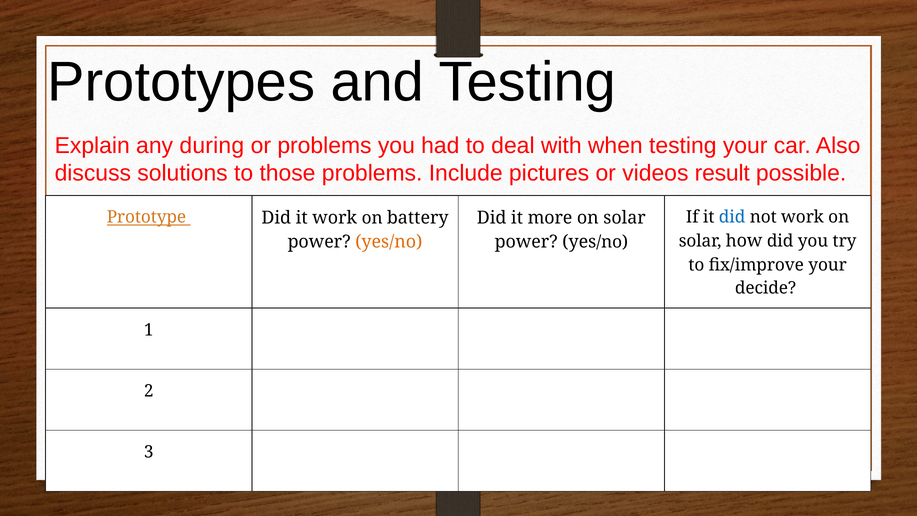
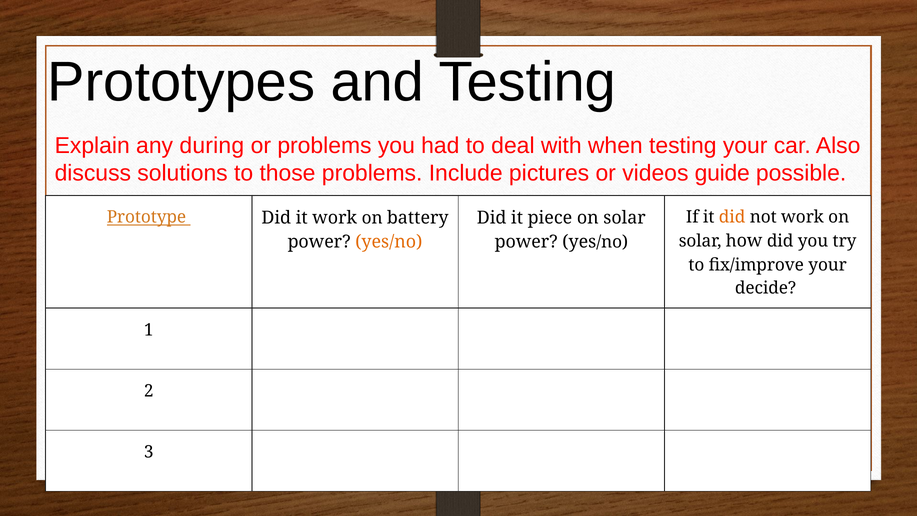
result: result -> guide
did at (732, 217) colour: blue -> orange
more: more -> piece
